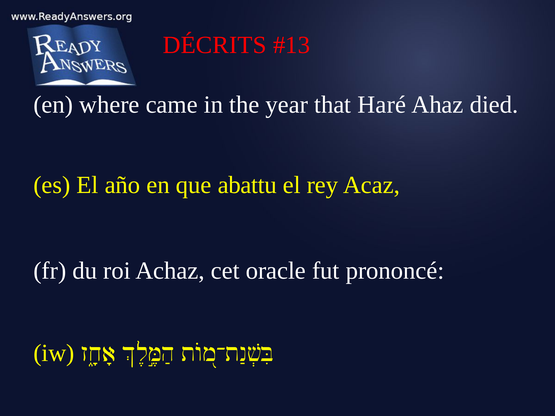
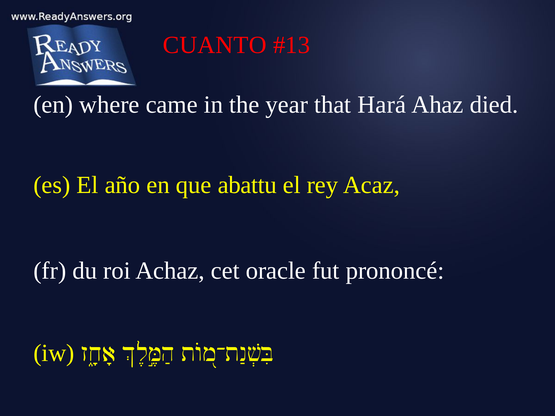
DÉCRITS: DÉCRITS -> CUANTO
Haré: Haré -> Hará
